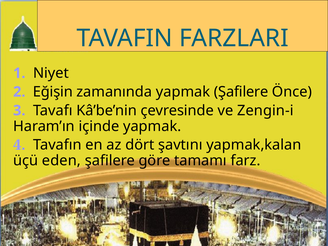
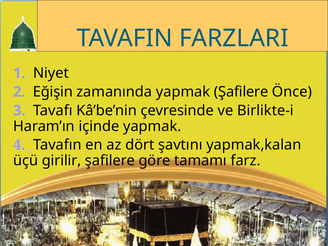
Zengin-i: Zengin-i -> Birlikte-i
eden: eden -> girilir
